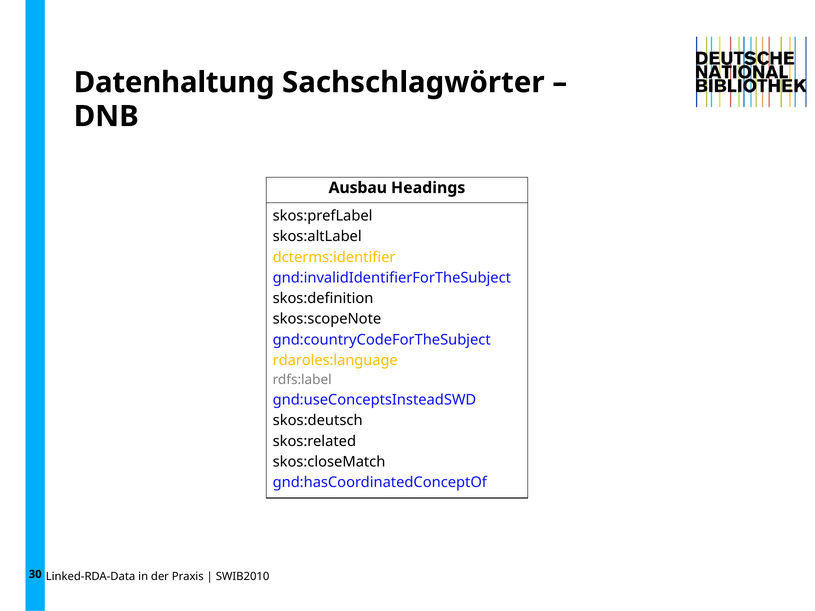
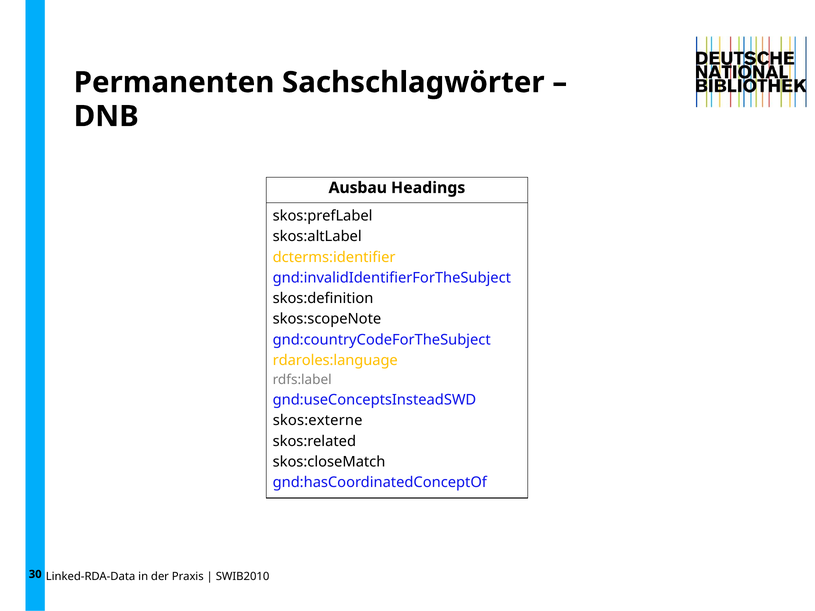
Datenhaltung: Datenhaltung -> Permanenten
skos:deutsch: skos:deutsch -> skos:externe
